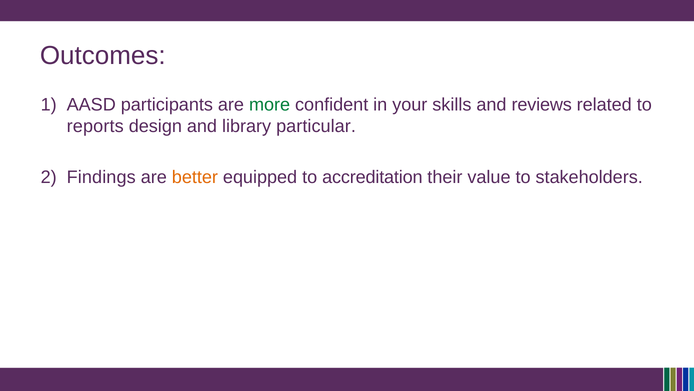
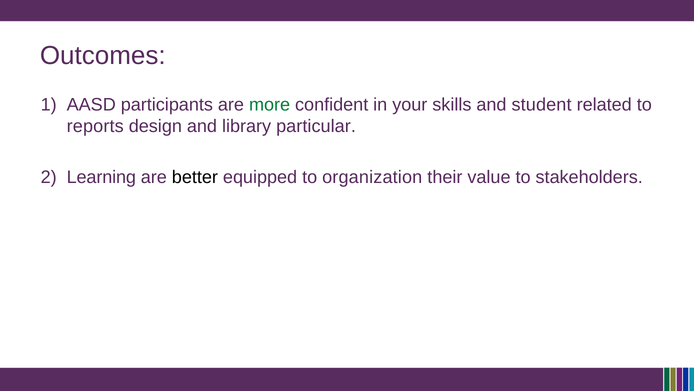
reviews: reviews -> student
Findings: Findings -> Learning
better colour: orange -> black
accreditation: accreditation -> organization
